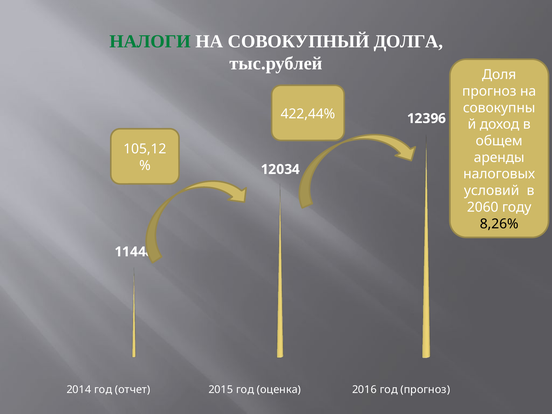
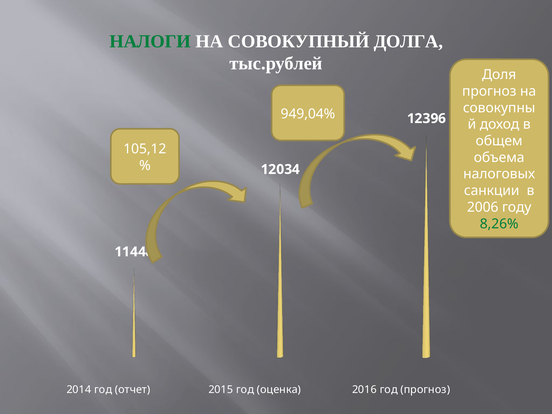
422,44%: 422,44% -> 949,04%
аренды: аренды -> объема
условий: условий -> санкции
2060: 2060 -> 2006
8,26% colour: black -> green
